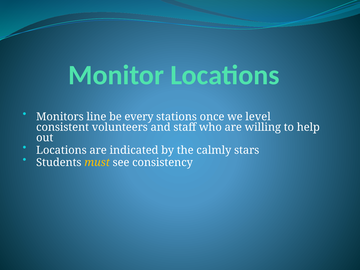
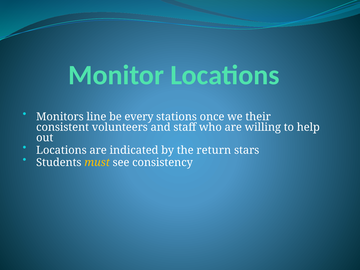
level: level -> their
calmly: calmly -> return
